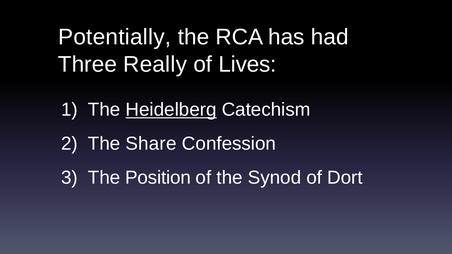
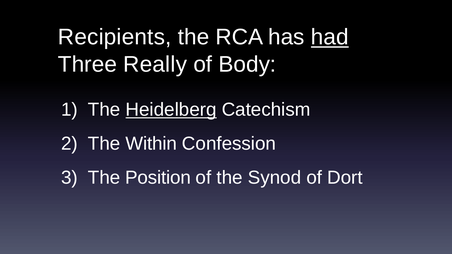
Potentially: Potentially -> Recipients
had underline: none -> present
Lives: Lives -> Body
Share: Share -> Within
